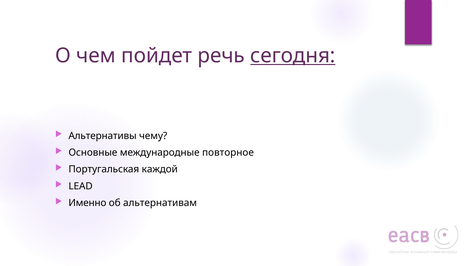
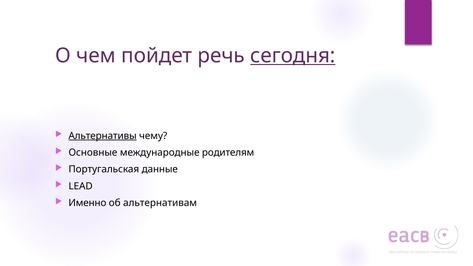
Альтернативы underline: none -> present
повторное: повторное -> родителям
каждой: каждой -> данные
